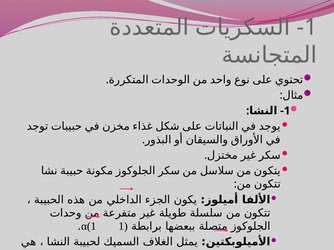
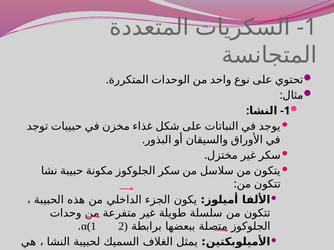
α(1 1: 1 -> 2
